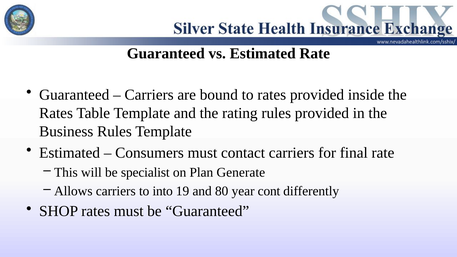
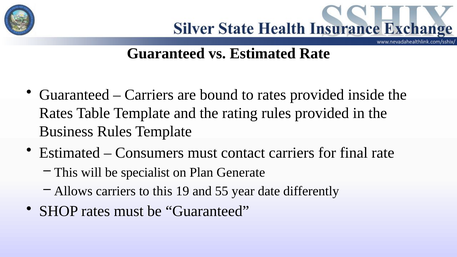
to into: into -> this
80: 80 -> 55
cont: cont -> date
